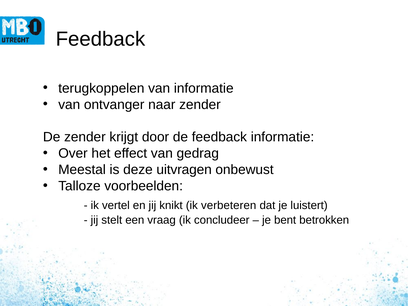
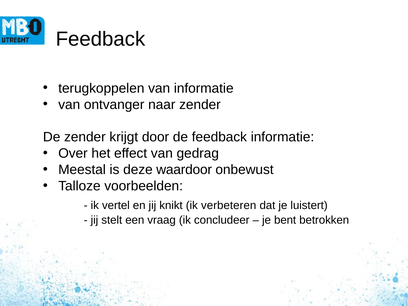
uitvragen: uitvragen -> waardoor
